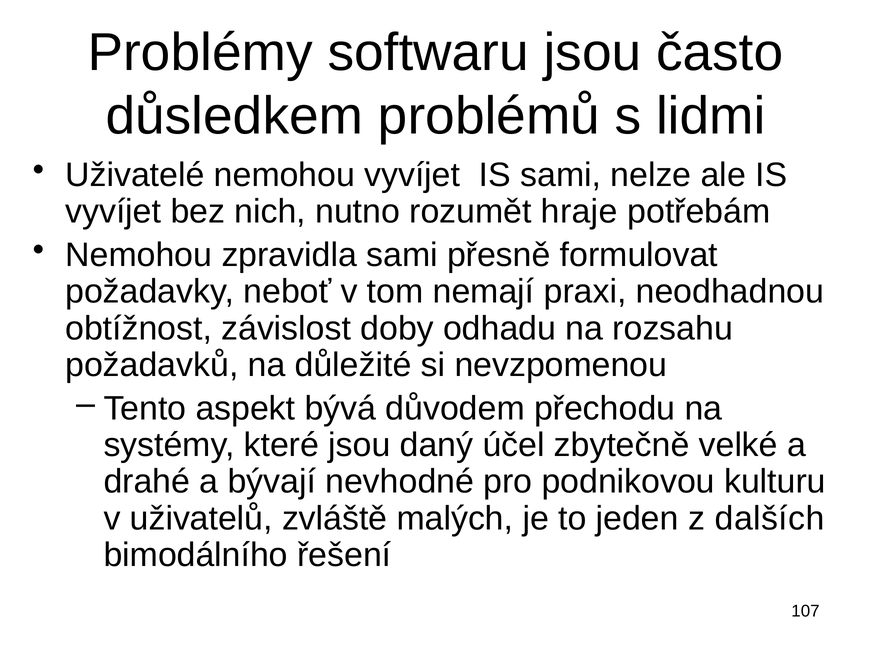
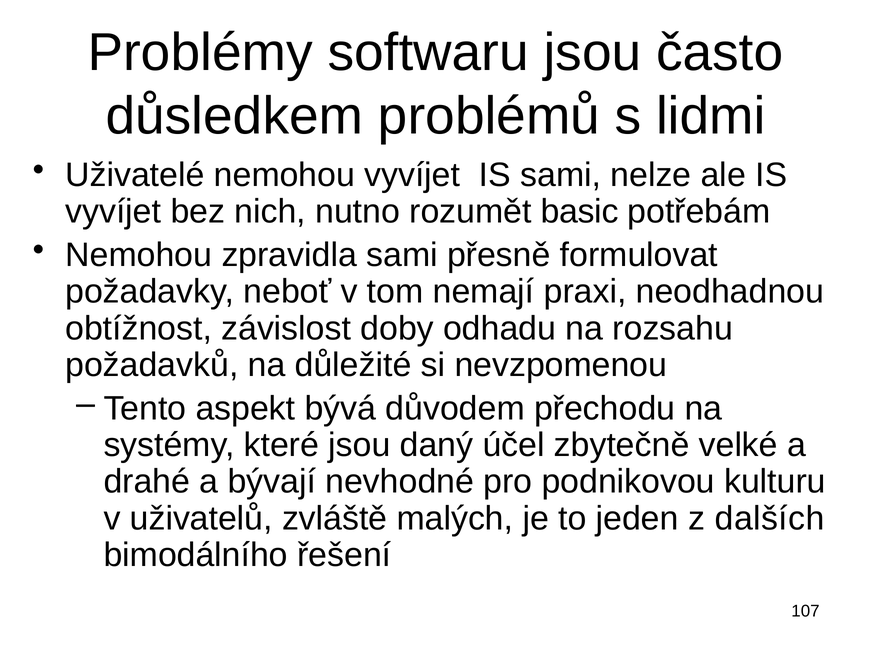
hraje: hraje -> basic
